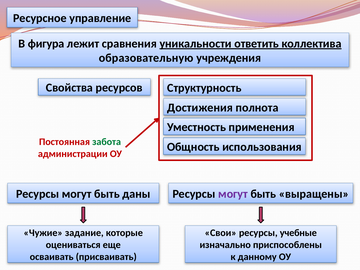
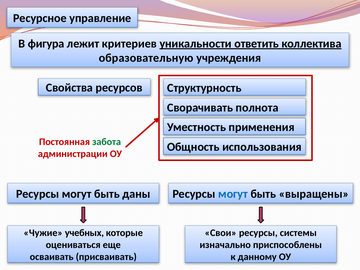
сравнения: сравнения -> критериев
Достижения: Достижения -> Сворачивать
могут at (233, 194) colour: purple -> blue
задание: задание -> учебных
учебные: учебные -> системы
